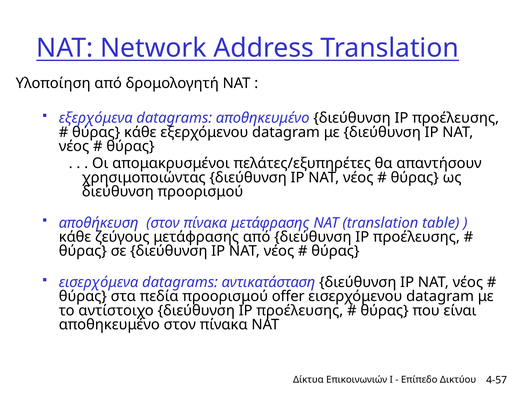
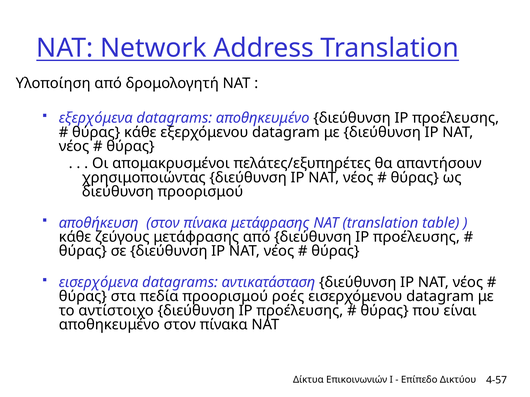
offer: offer -> ροές
